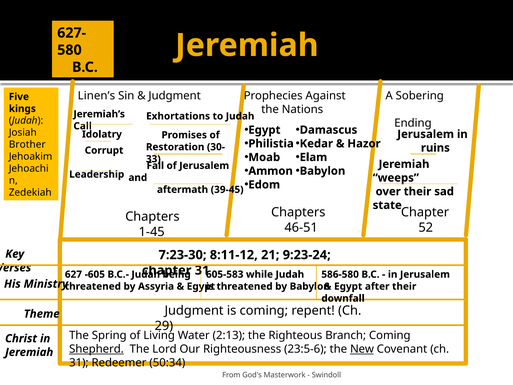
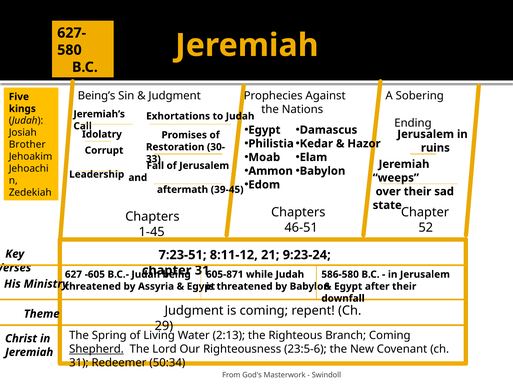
Linen’s: Linen’s -> Being’s
7:23-30: 7:23-30 -> 7:23-51
605-583: 605-583 -> 605-871
New underline: present -> none
